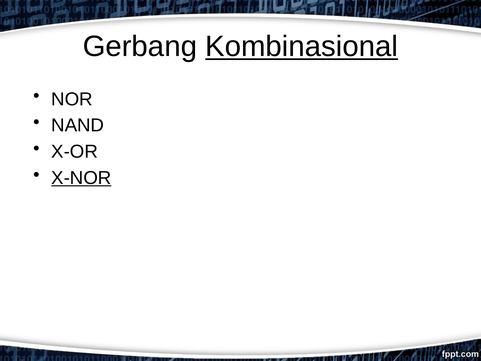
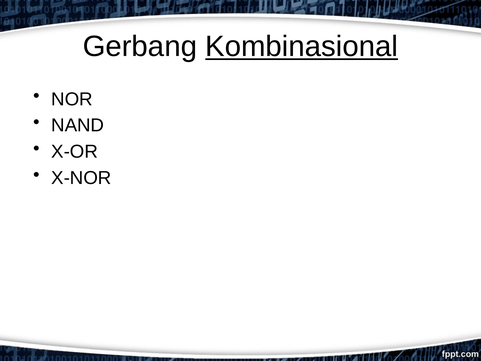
X-NOR underline: present -> none
